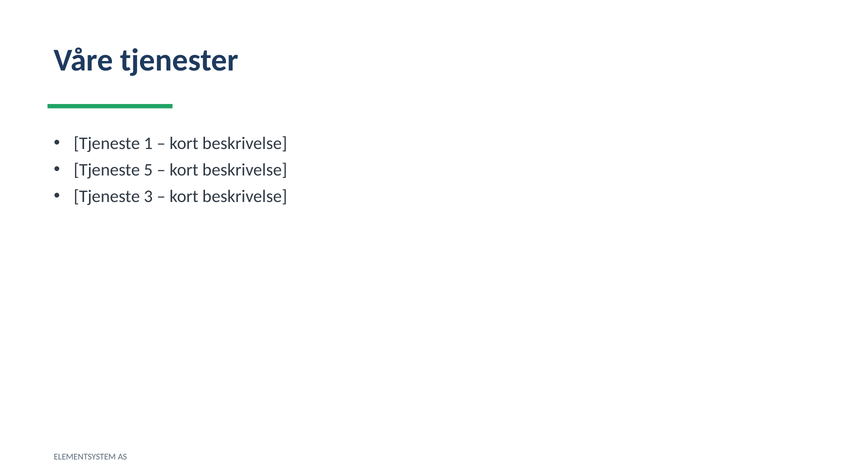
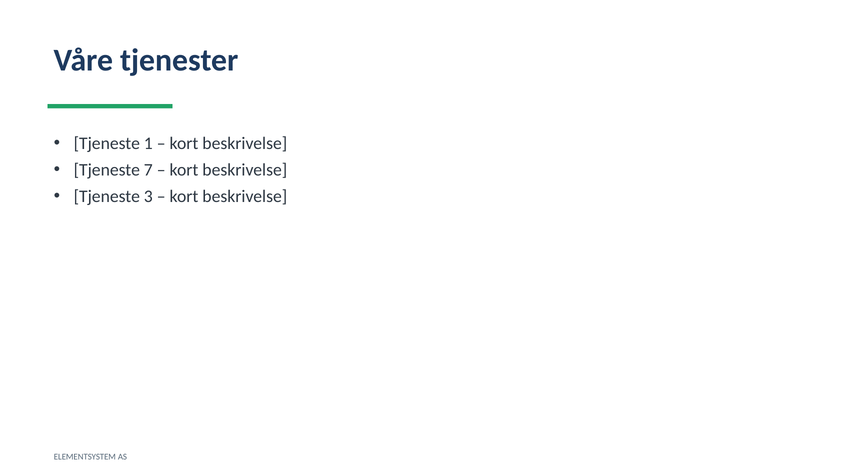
5: 5 -> 7
